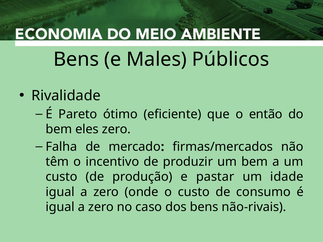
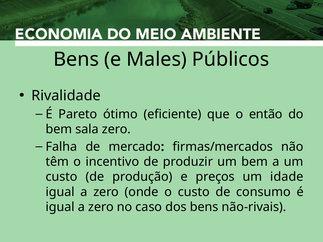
eles: eles -> sala
pastar: pastar -> preços
